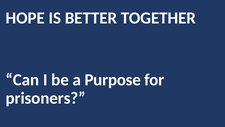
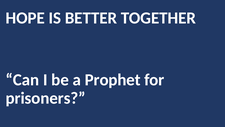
Purpose: Purpose -> Prophet
